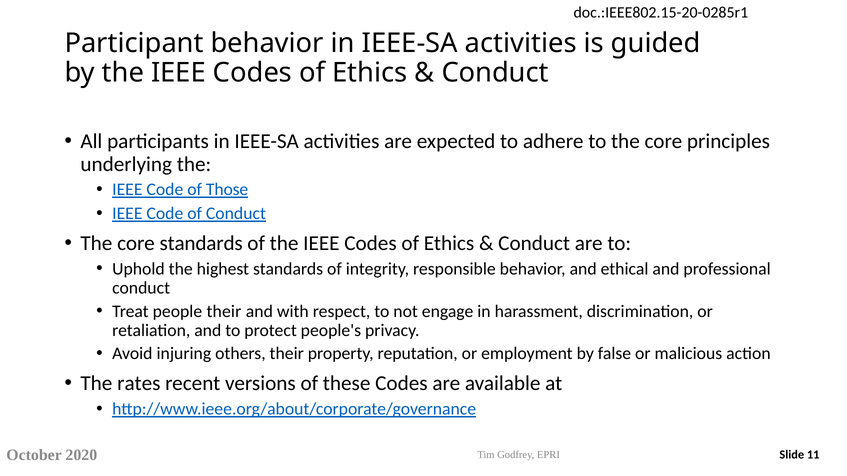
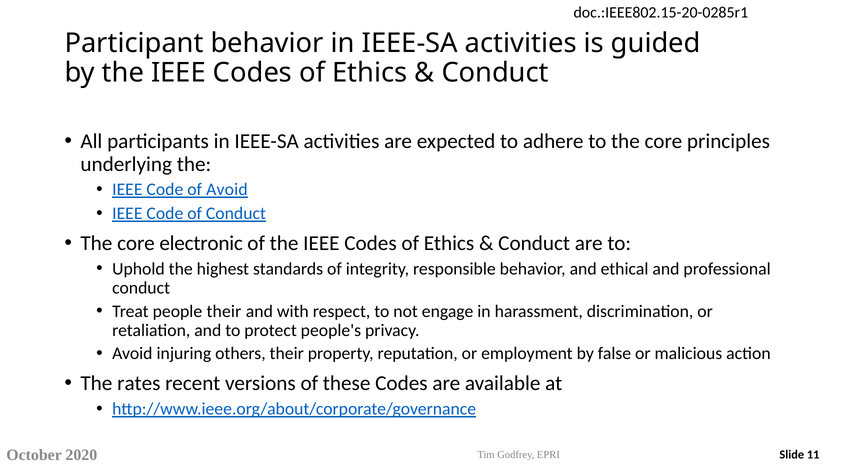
of Those: Those -> Avoid
core standards: standards -> electronic
